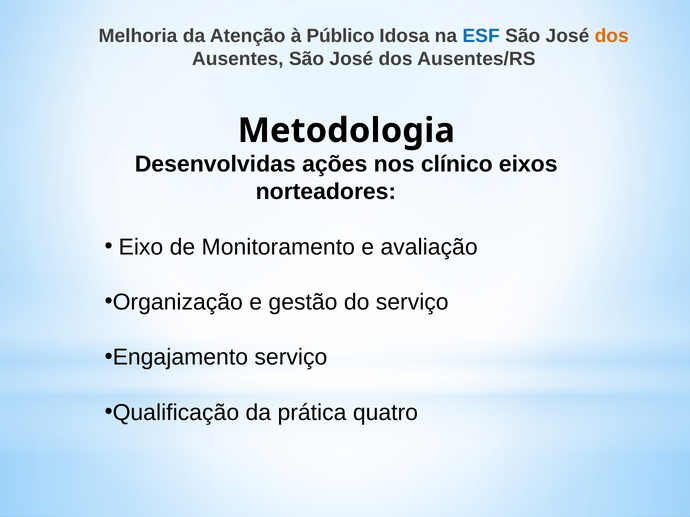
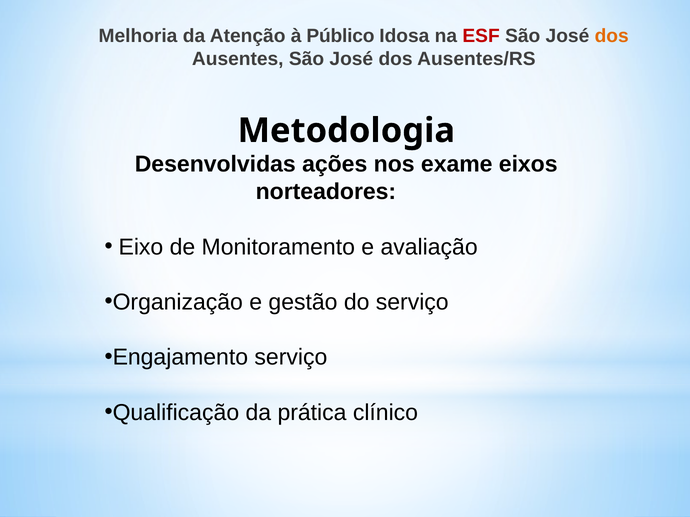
ESF colour: blue -> red
clínico: clínico -> exame
quatro: quatro -> clínico
